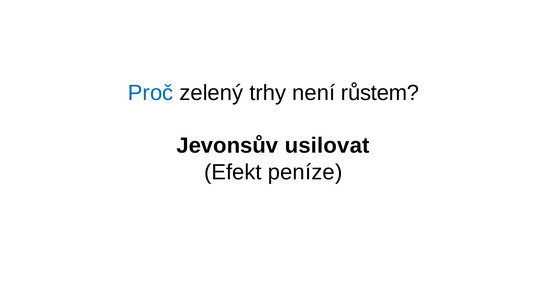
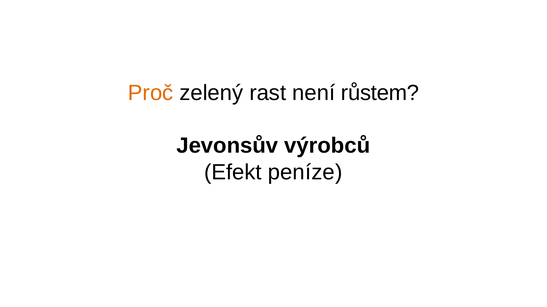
Proč colour: blue -> orange
trhy: trhy -> rast
usilovat: usilovat -> výrobců
